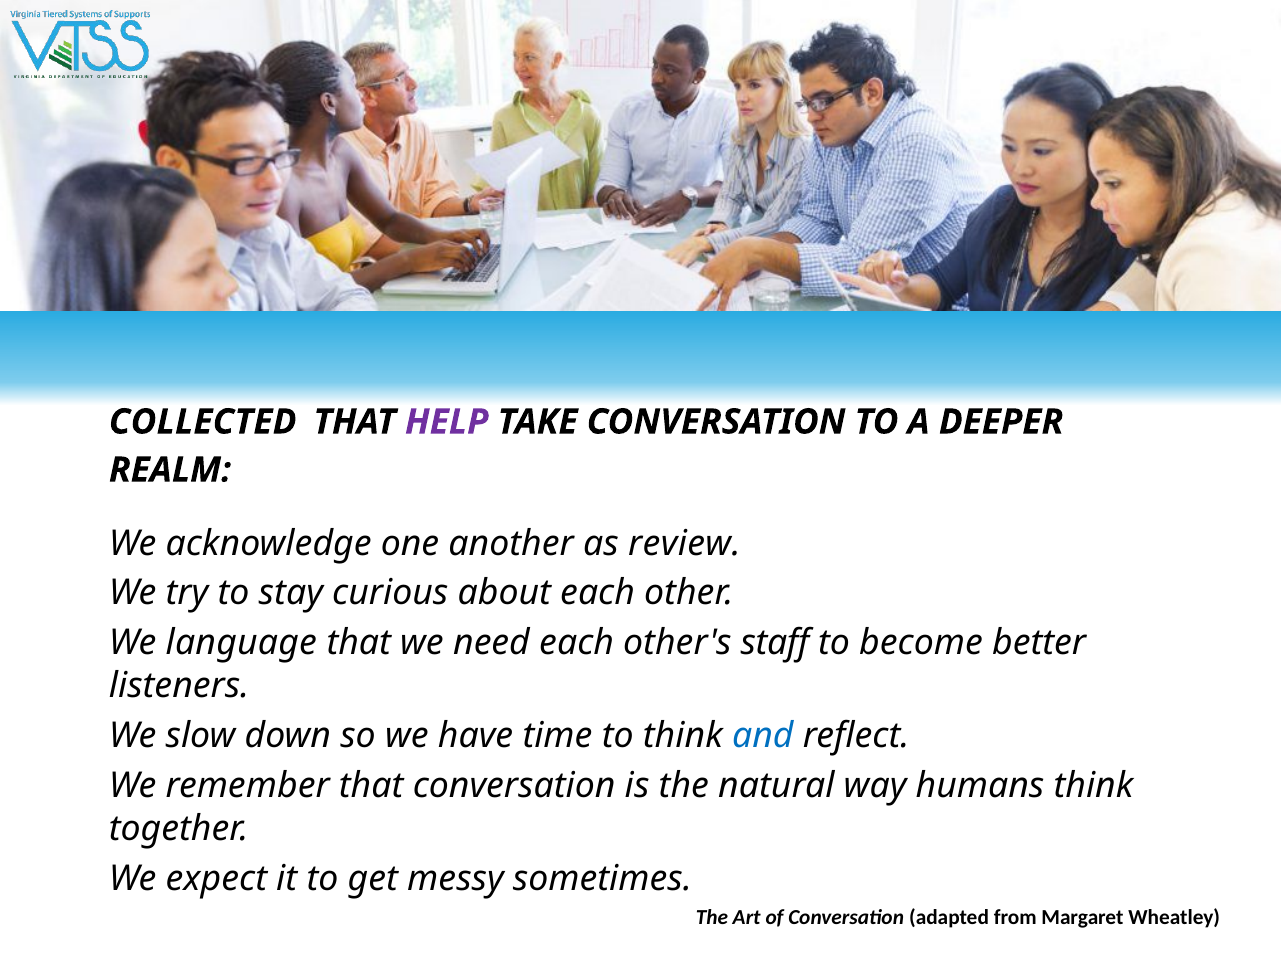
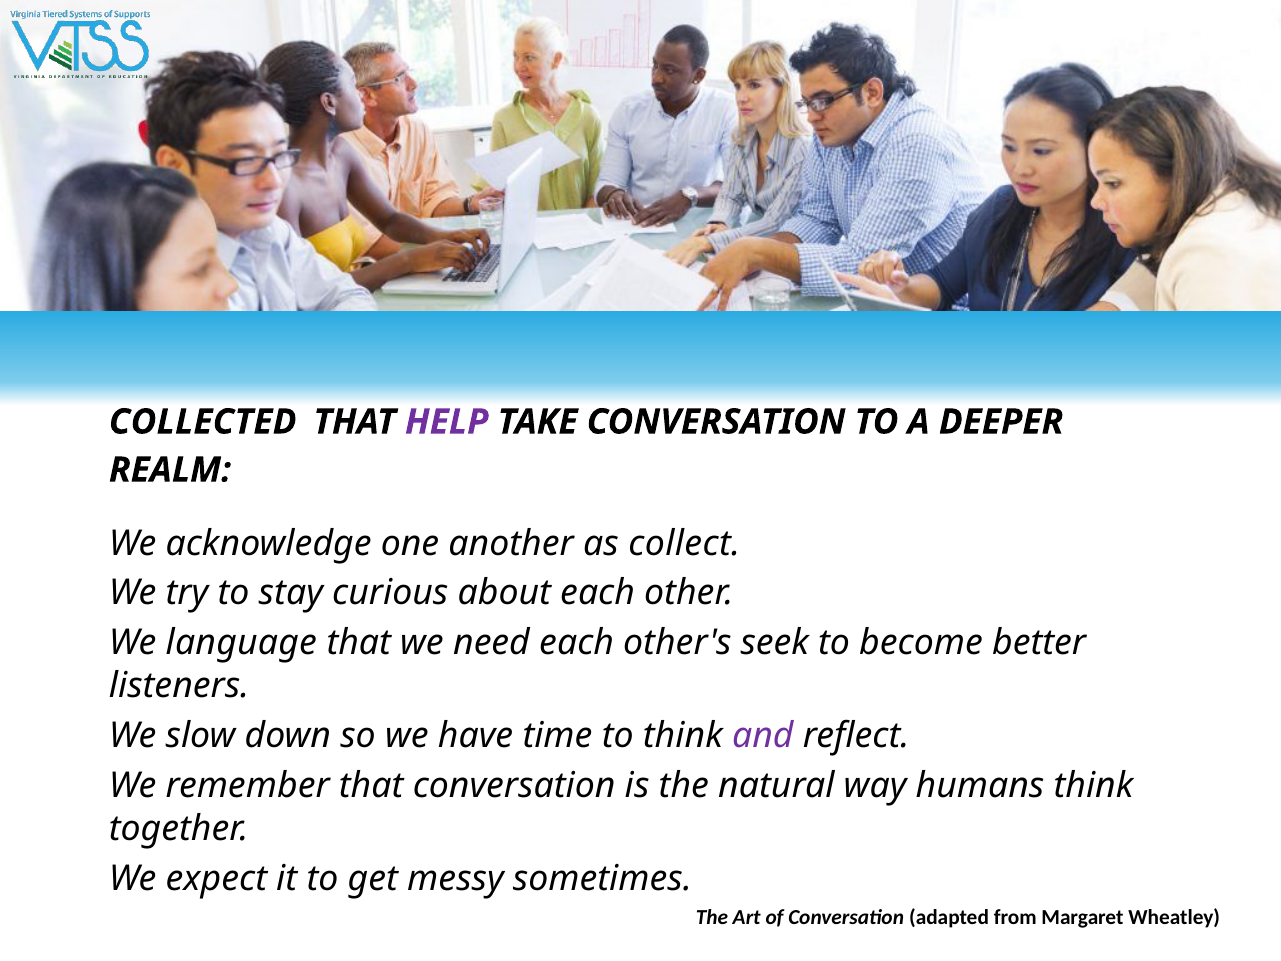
review: review -> collect
staff: staff -> seek
and colour: blue -> purple
